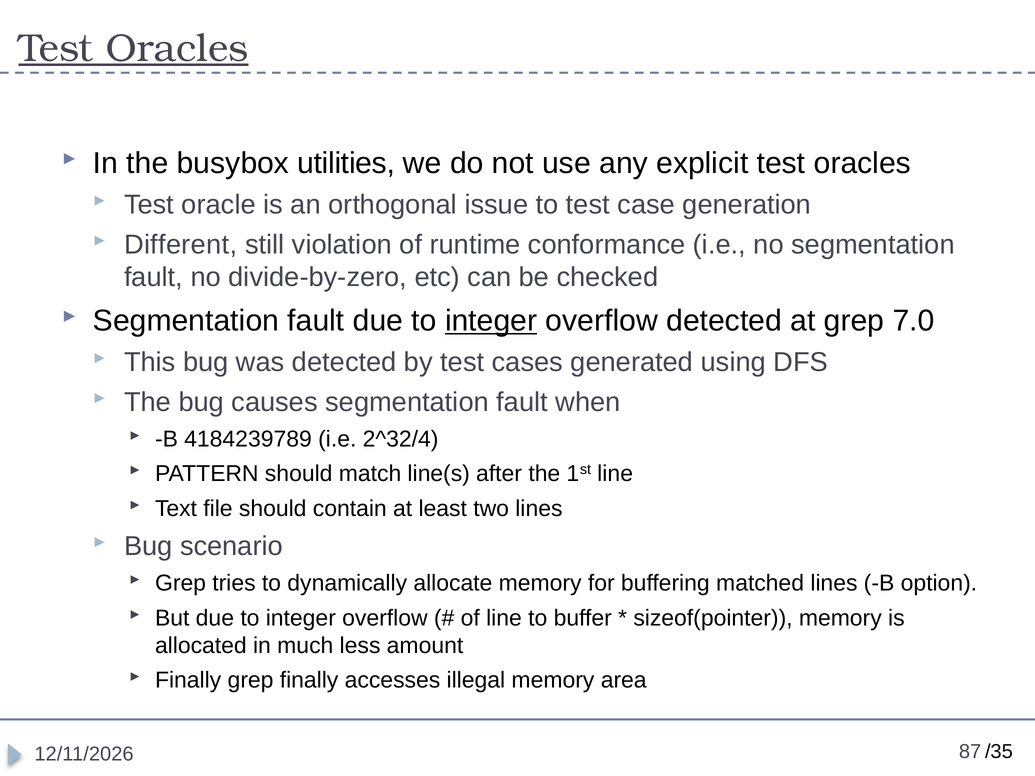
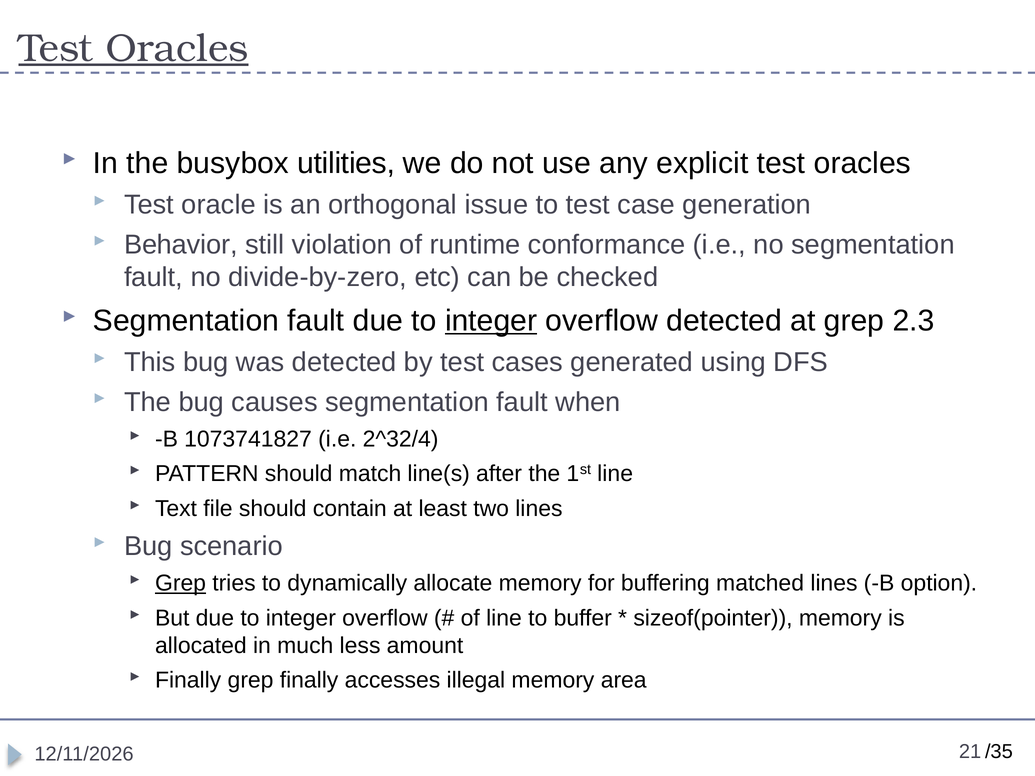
Different: Different -> Behavior
7.0: 7.0 -> 2.3
4184239789: 4184239789 -> 1073741827
Grep at (181, 583) underline: none -> present
87: 87 -> 21
